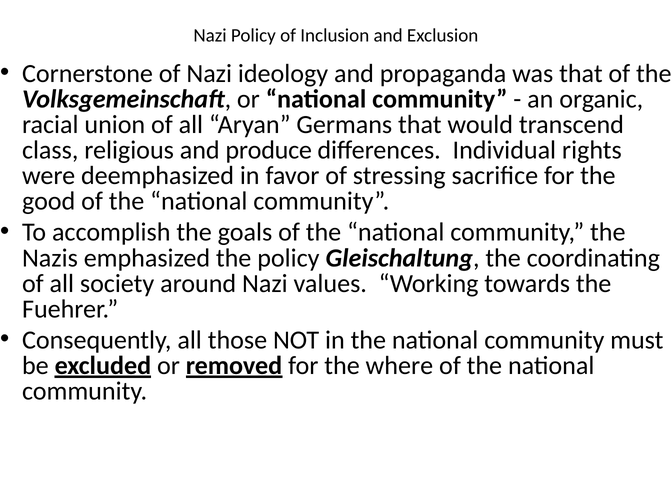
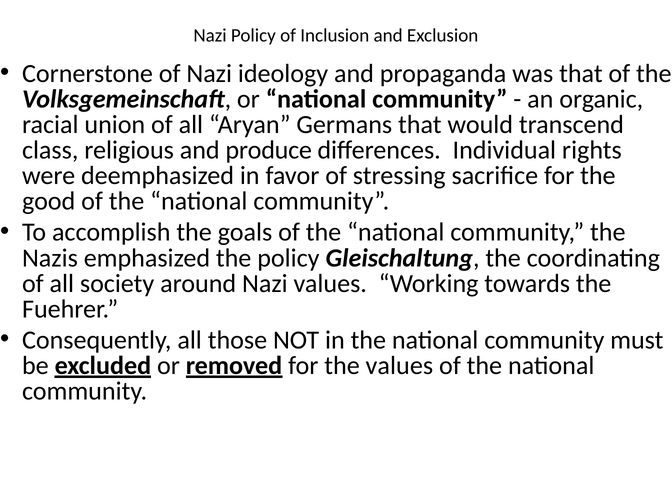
the where: where -> values
